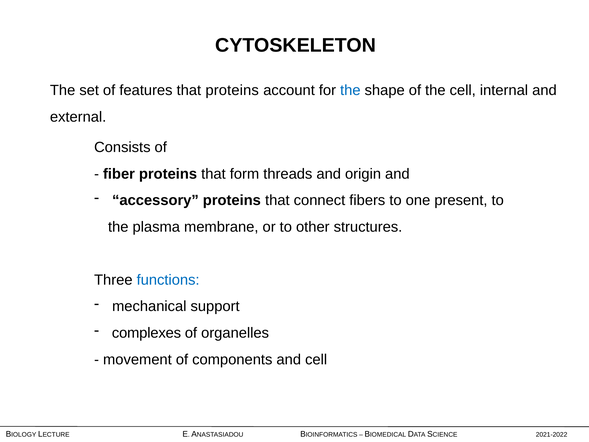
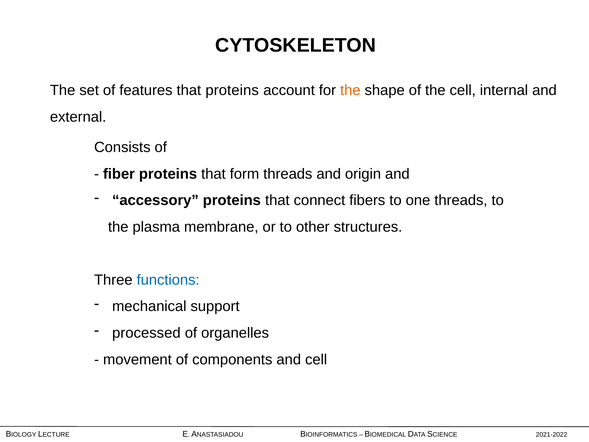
the at (350, 90) colour: blue -> orange
one present: present -> threads
complexes: complexes -> processed
